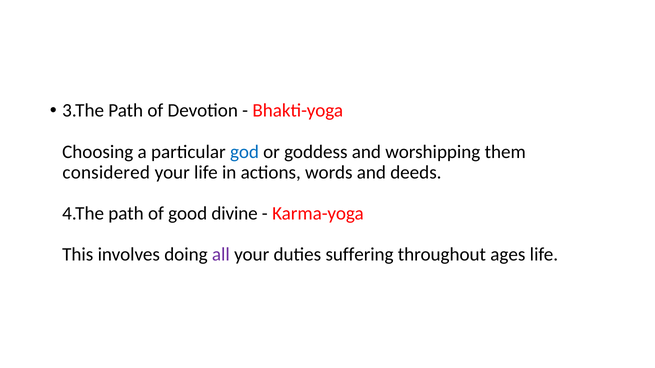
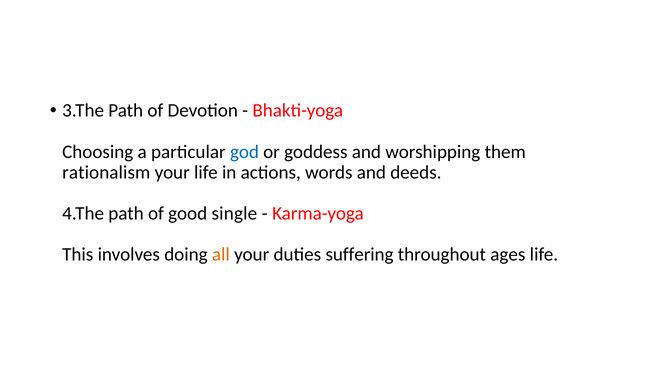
considered: considered -> rationalism
divine: divine -> single
all colour: purple -> orange
